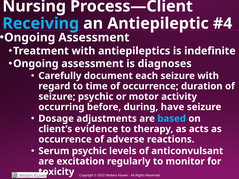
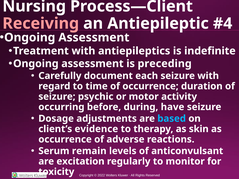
Receiving colour: light blue -> pink
diagnoses: diagnoses -> preceding
acts: acts -> skin
Serum psychic: psychic -> remain
